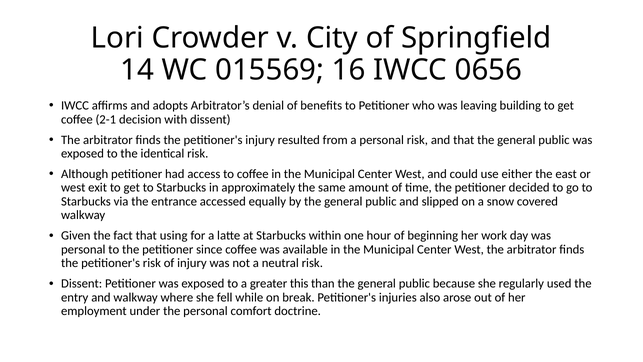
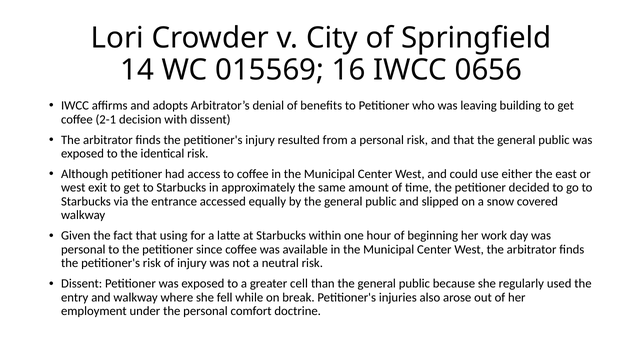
this: this -> cell
